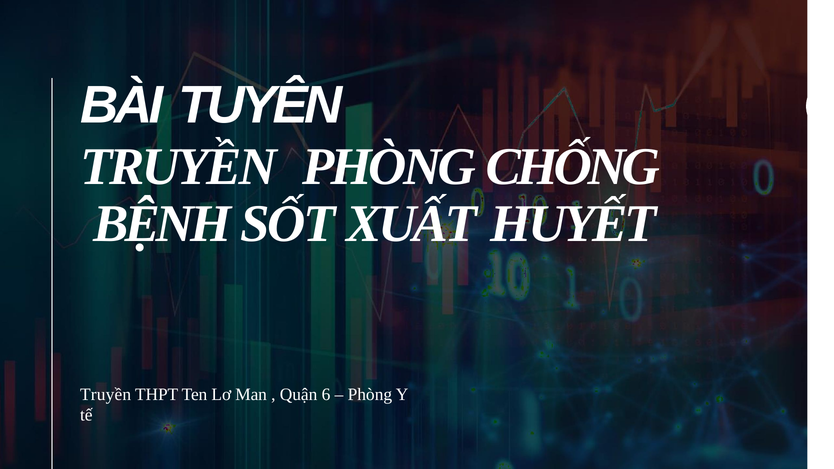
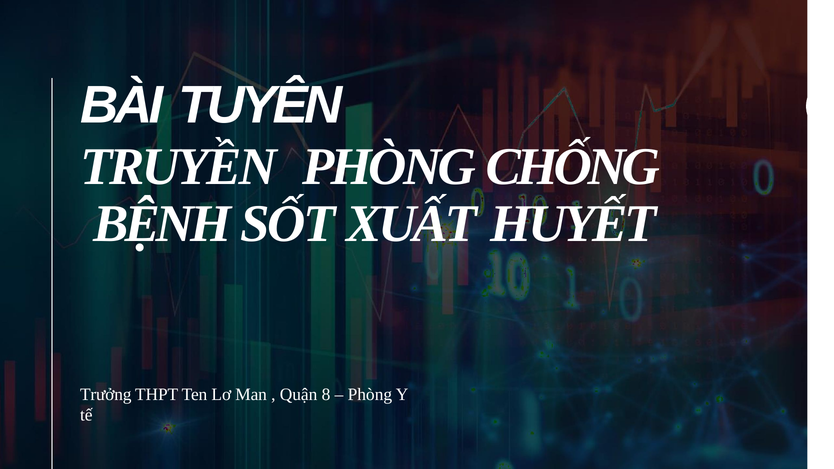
Truyền at (106, 394): Truyền -> Trưởng
6: 6 -> 8
